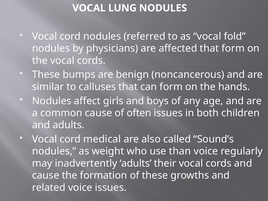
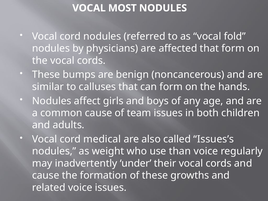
LUNG: LUNG -> MOST
often: often -> team
Sound’s: Sound’s -> Issues’s
inadvertently adults: adults -> under
